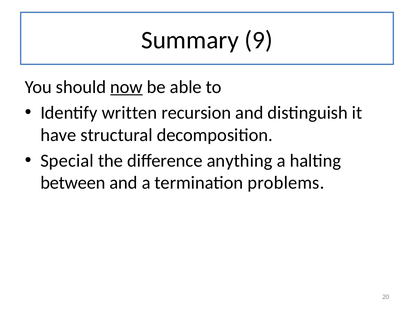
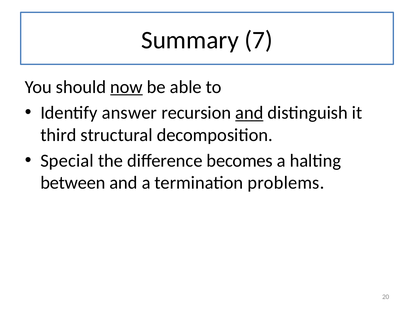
9: 9 -> 7
written: written -> answer
and at (249, 113) underline: none -> present
have: have -> third
anything: anything -> becomes
